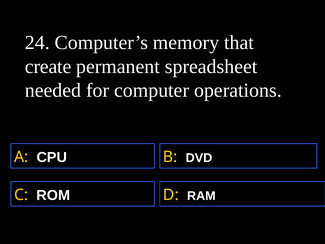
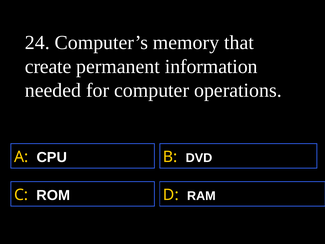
spreadsheet: spreadsheet -> information
